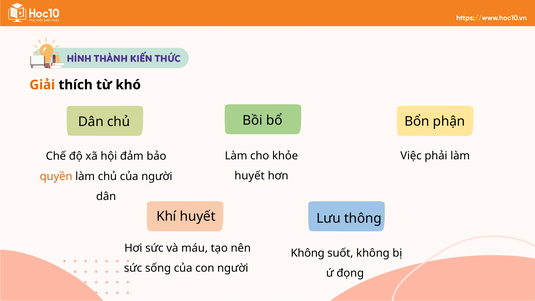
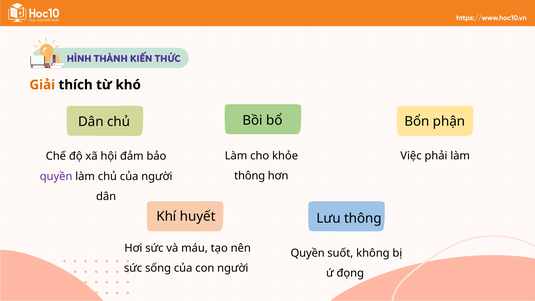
huyết at (250, 176): huyết -> thông
quyền at (56, 176) colour: orange -> purple
Không at (308, 253): Không -> Quyền
